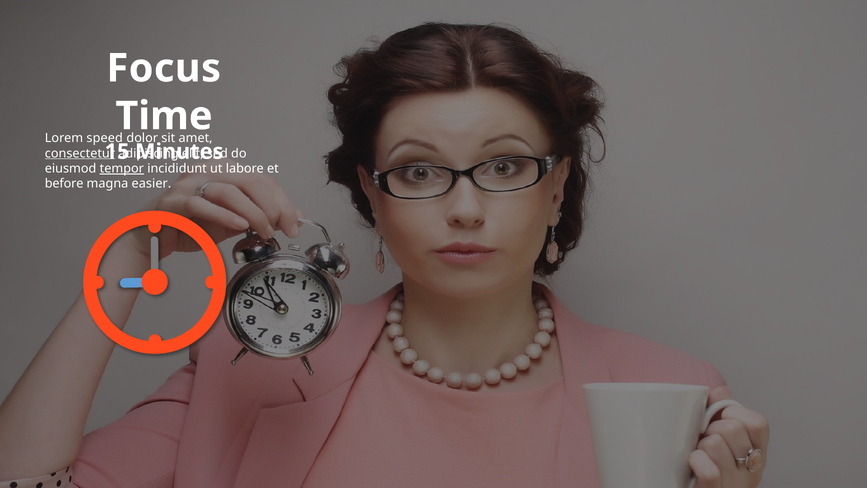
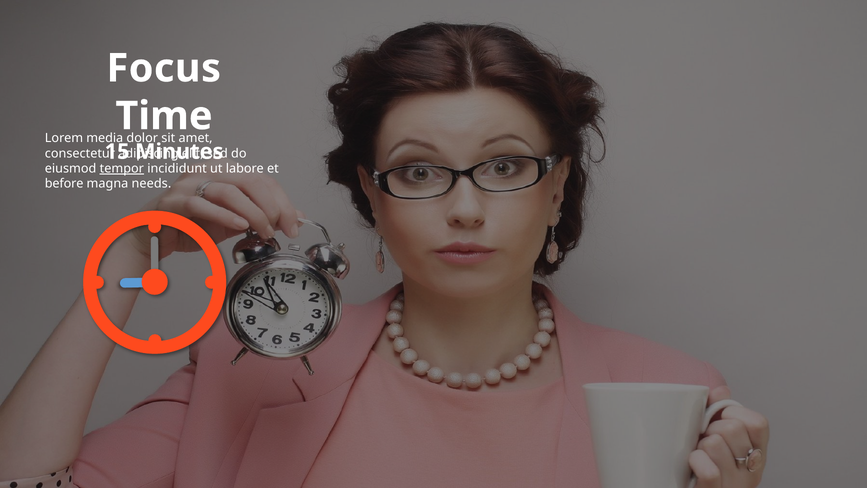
speed: speed -> media
consectetur underline: present -> none
easier: easier -> needs
